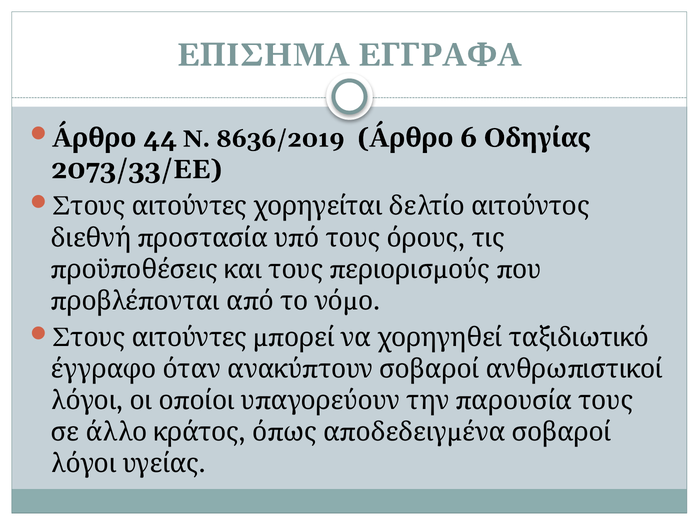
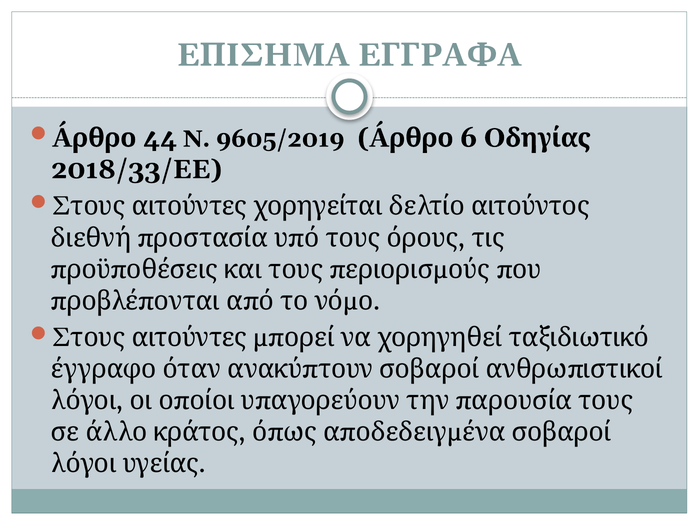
8636/2019: 8636/2019 -> 9605/2019
2073/33/ΕΕ: 2073/33/ΕΕ -> 2018/33/ΕΕ
